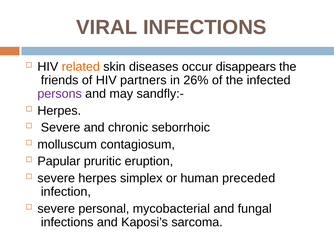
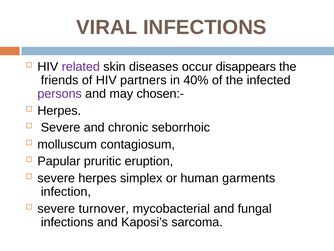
related colour: orange -> purple
26%: 26% -> 40%
sandfly:-: sandfly:- -> chosen:-
preceded: preceded -> garments
personal: personal -> turnover
